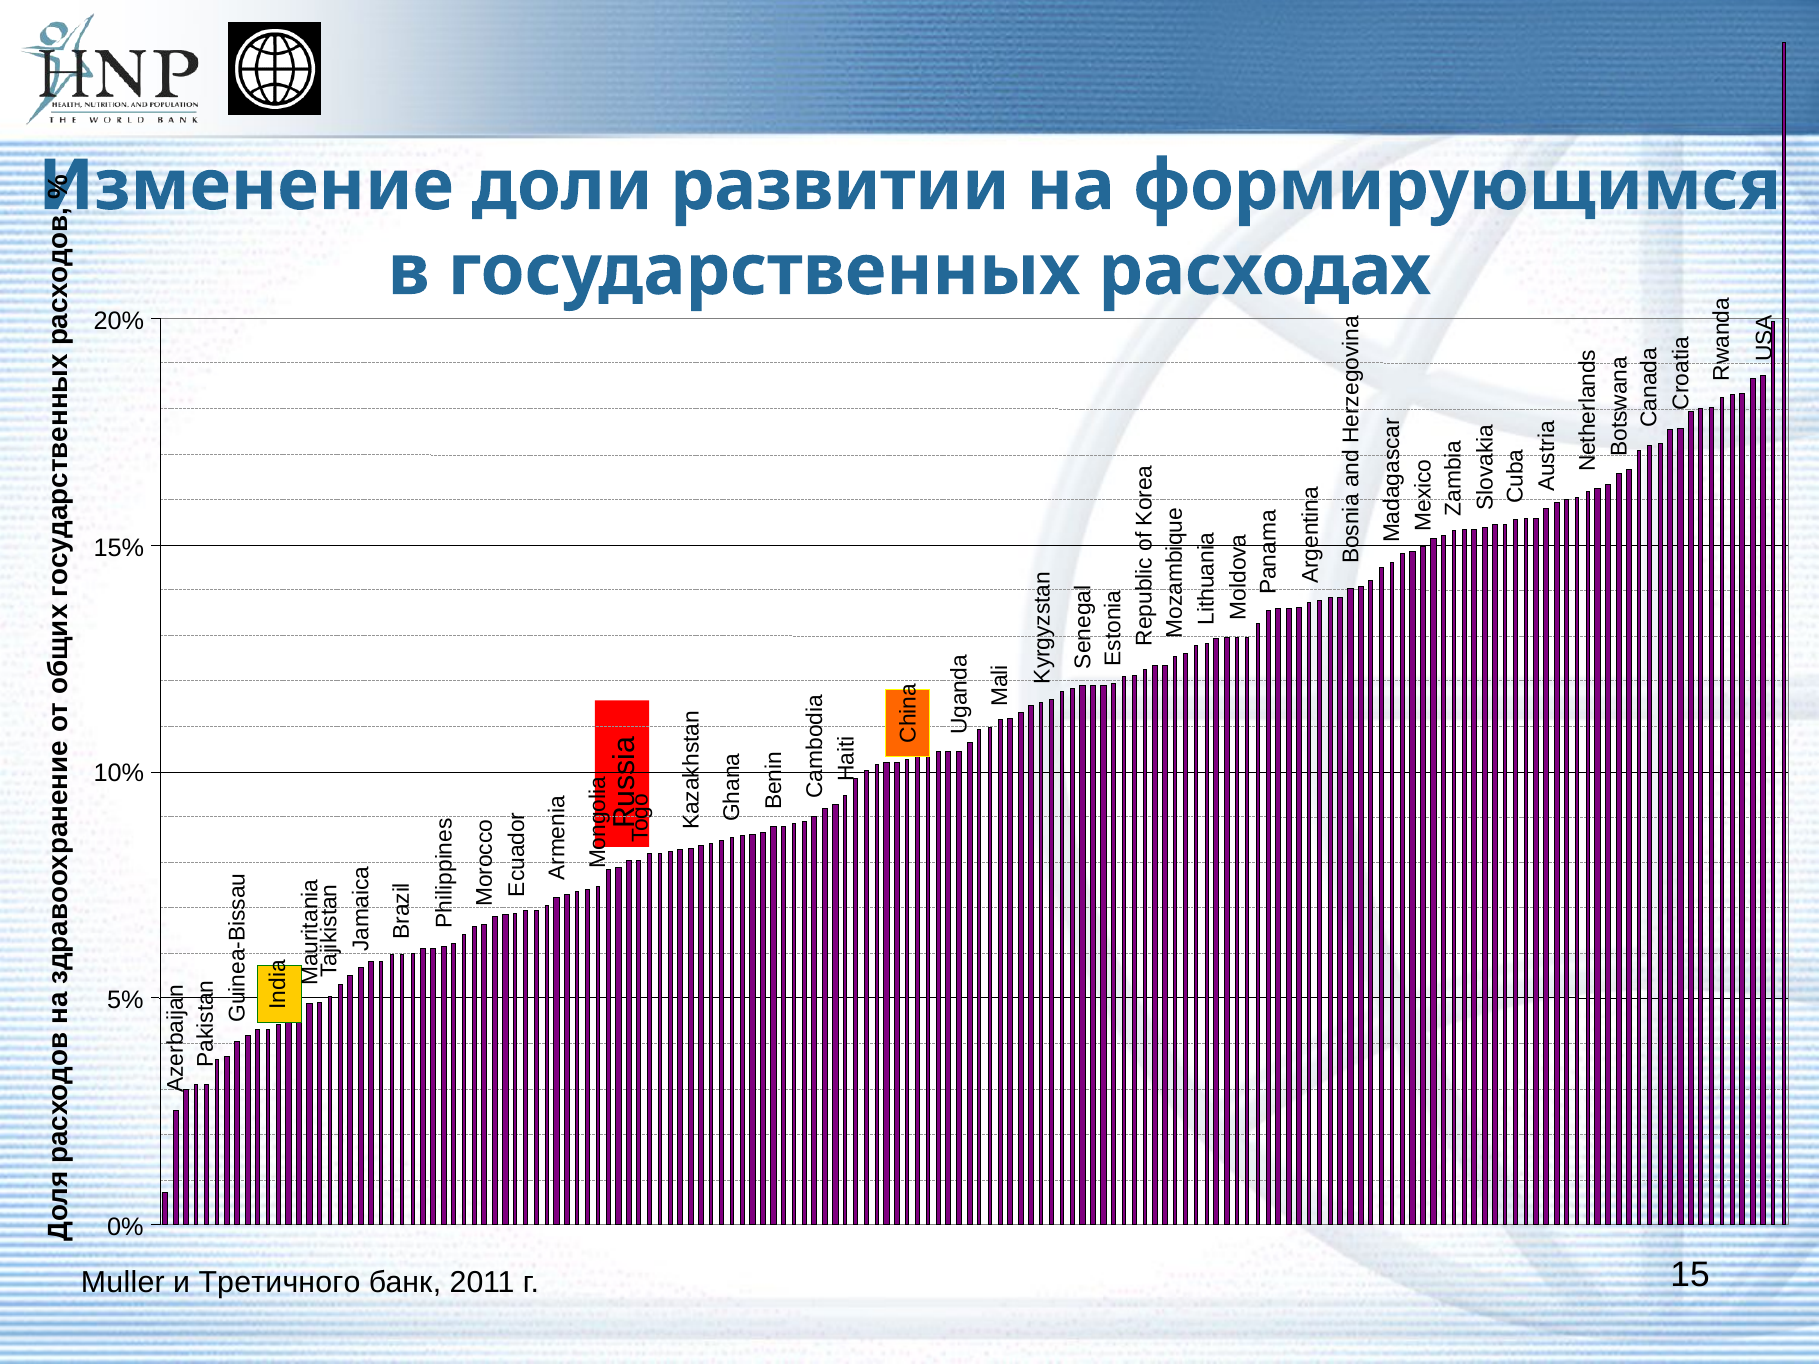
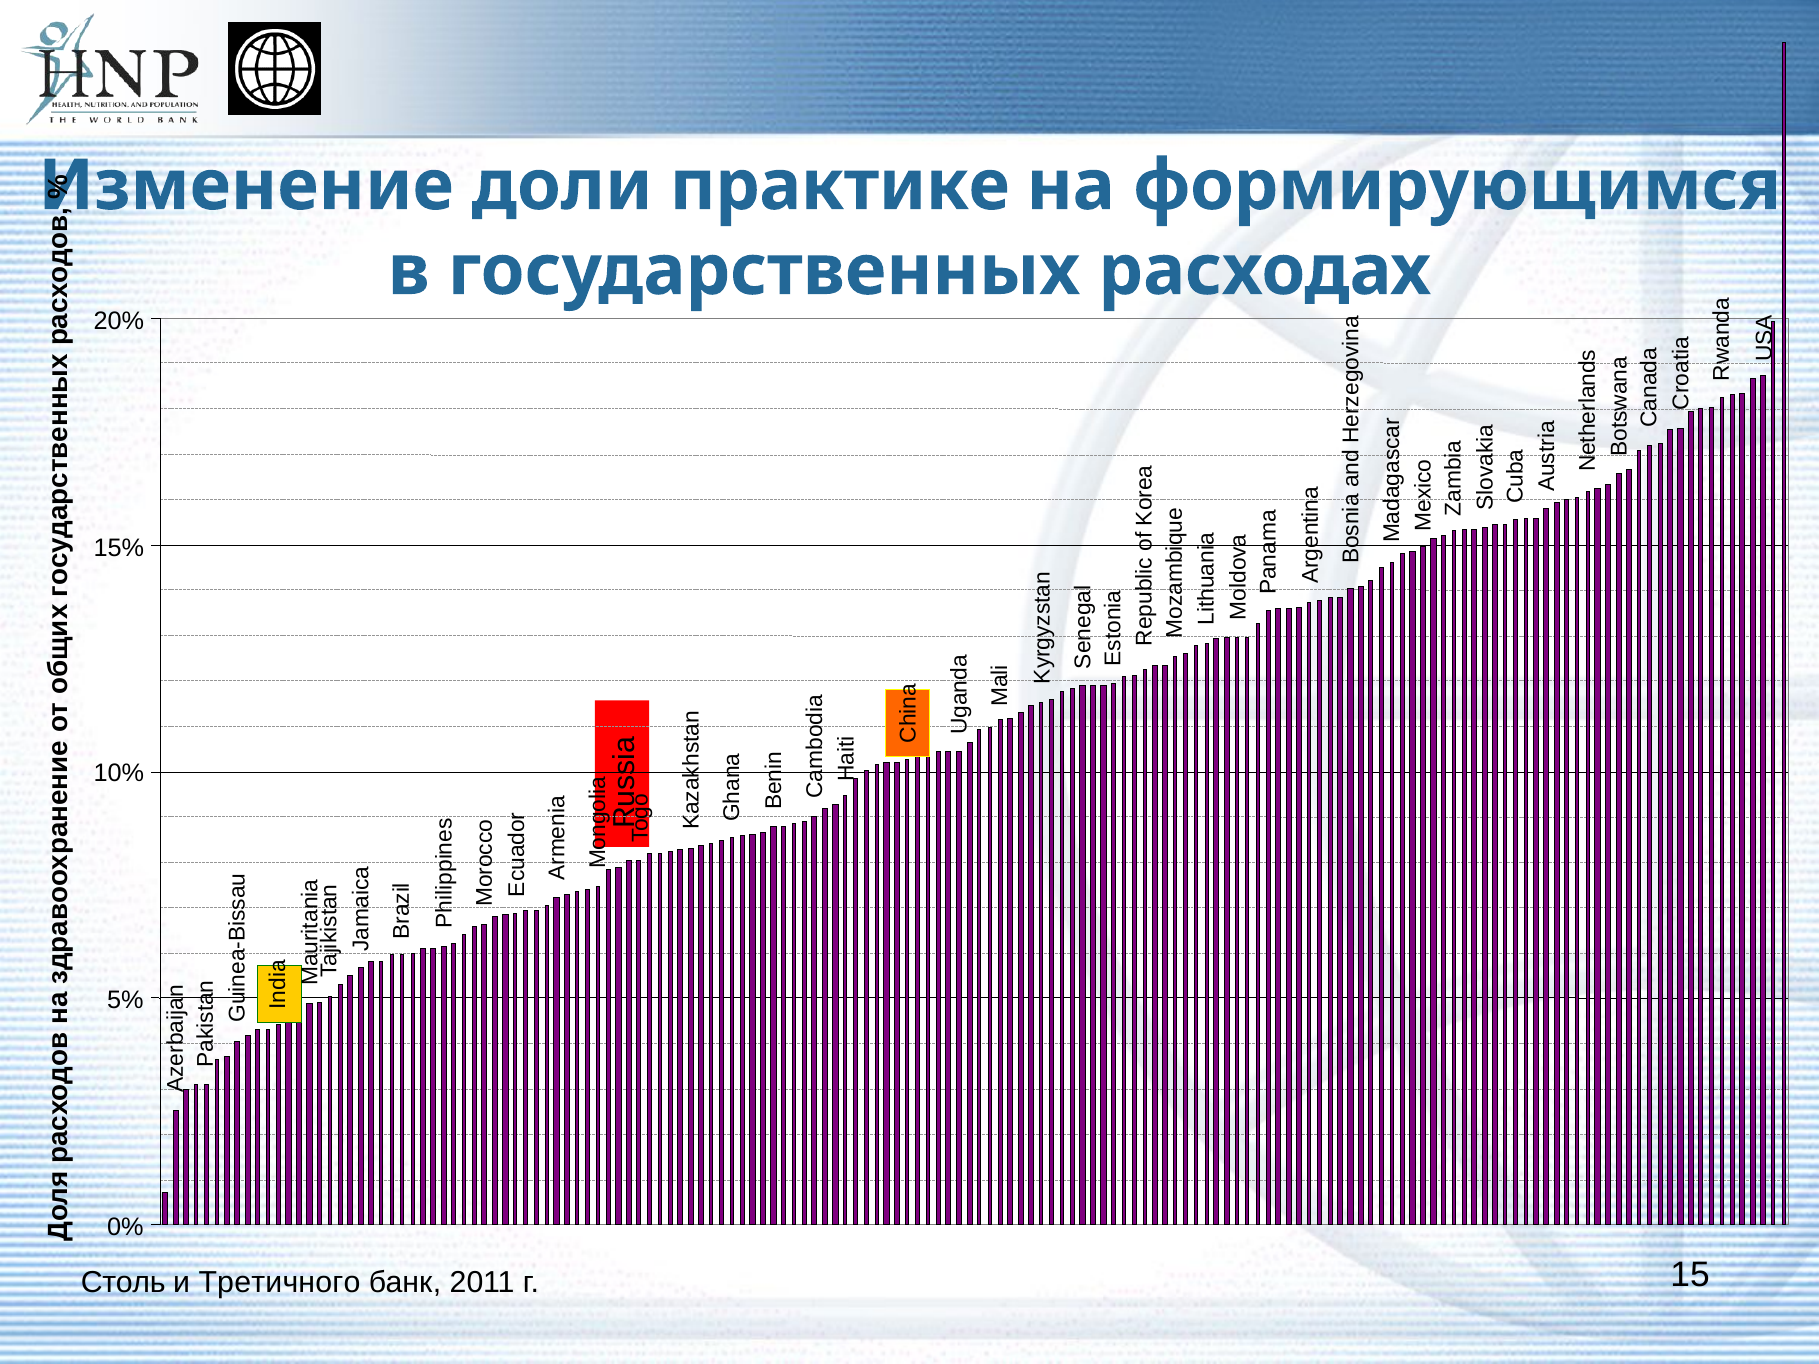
развитии: развитии -> практике
Muller: Muller -> Столь
